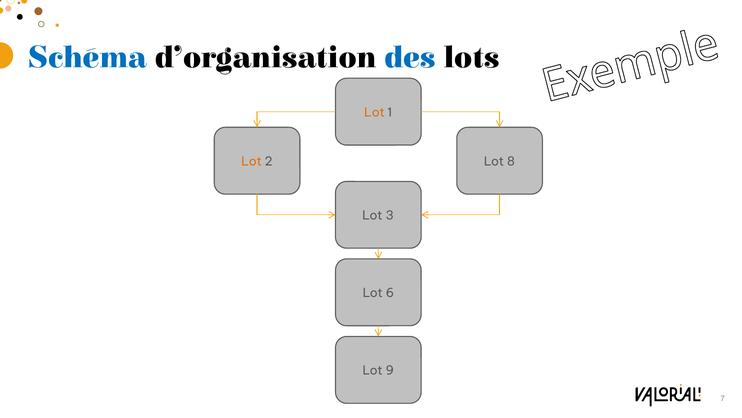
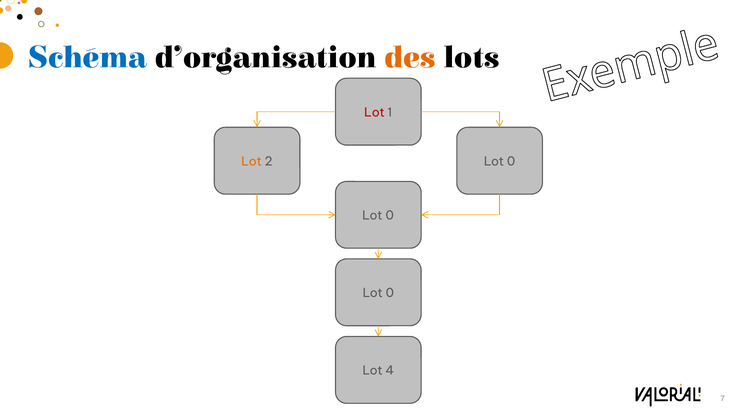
des colour: blue -> orange
Lot at (375, 112) colour: orange -> red
2 Lot 8: 8 -> 0
3 at (390, 215): 3 -> 0
6 at (390, 293): 6 -> 0
9: 9 -> 4
